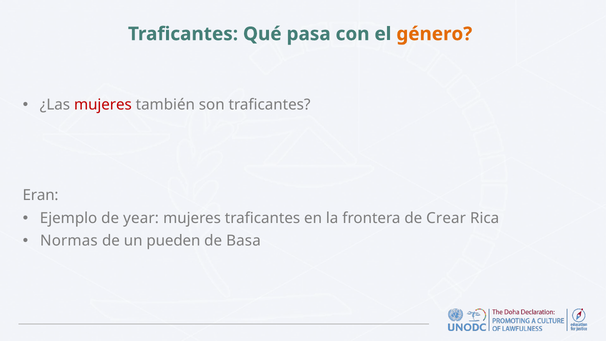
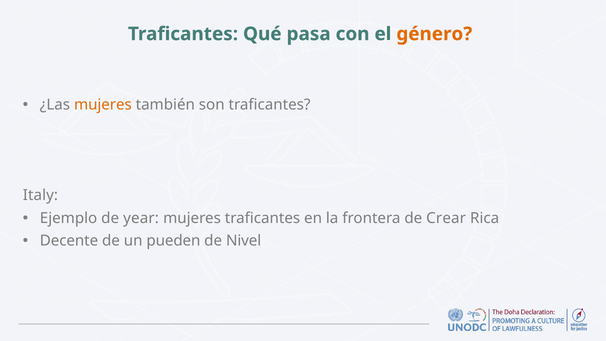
mujeres at (103, 105) colour: red -> orange
Eran: Eran -> Italy
Normas: Normas -> Decente
Basa: Basa -> Nivel
